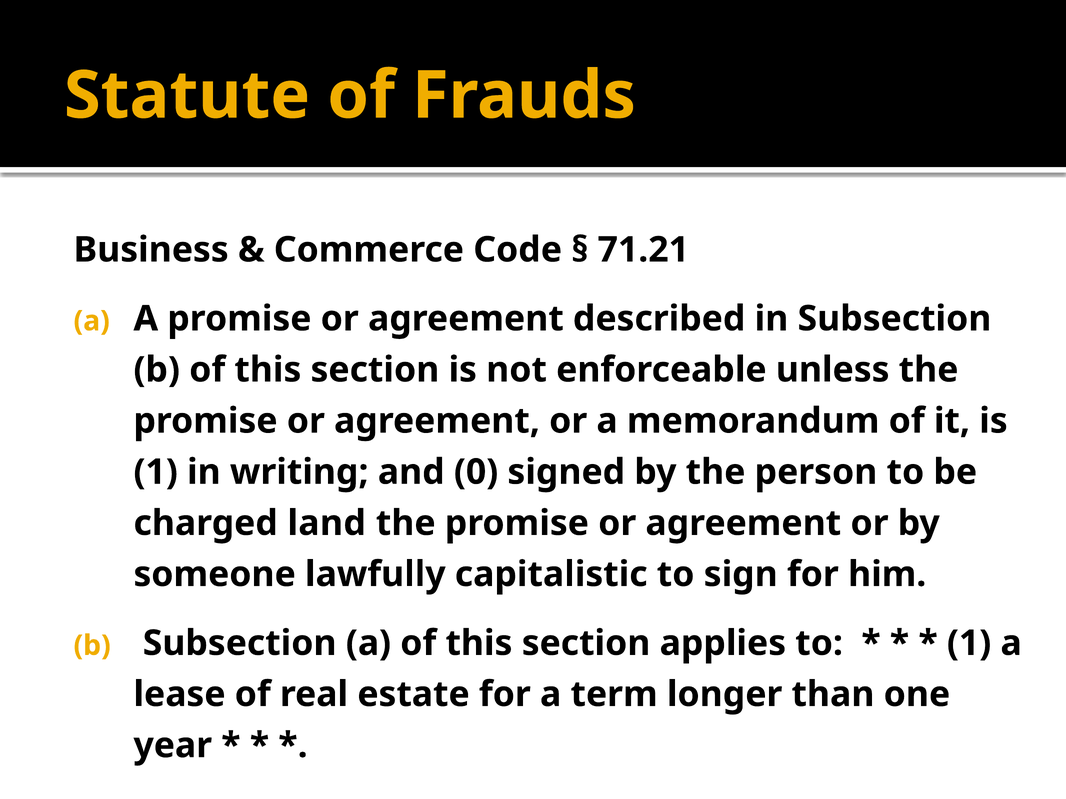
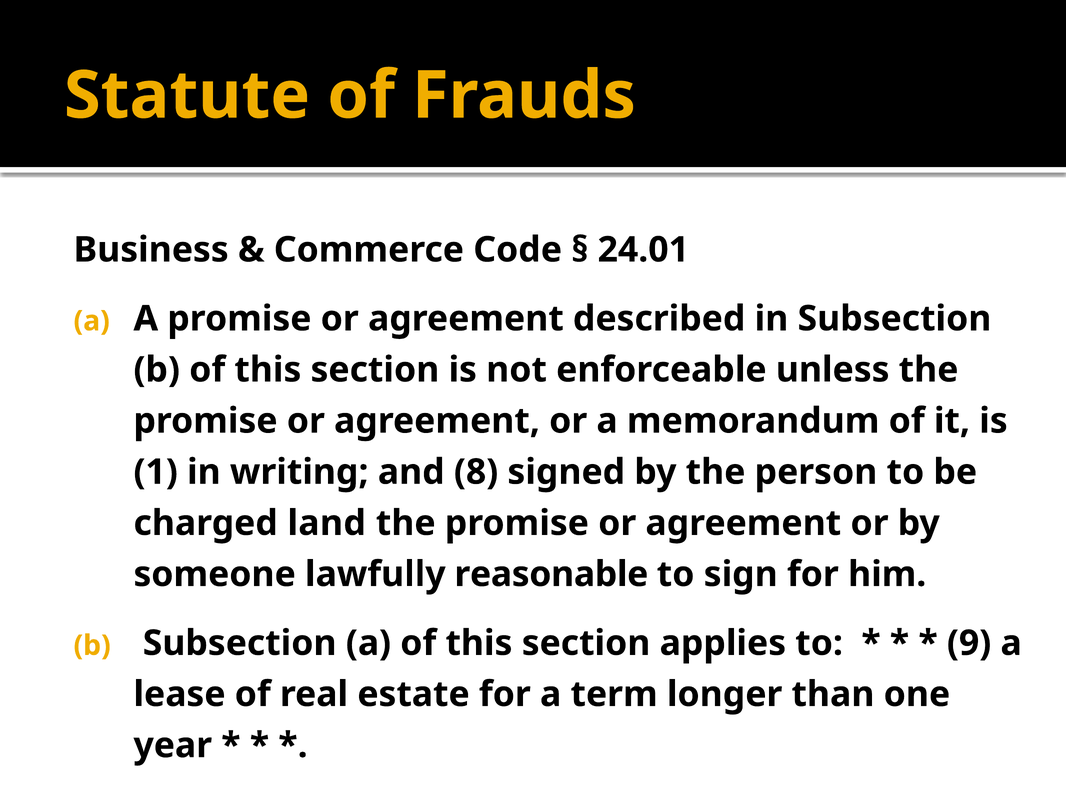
71.21: 71.21 -> 24.01
0: 0 -> 8
capitalistic: capitalistic -> reasonable
1 at (969, 644): 1 -> 9
